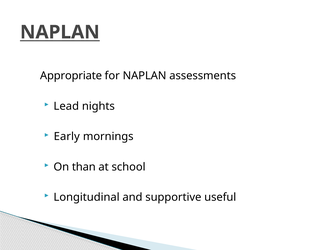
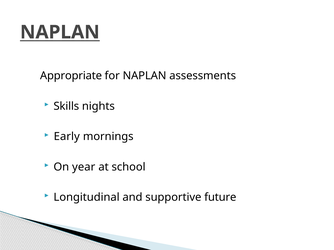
Lead: Lead -> Skills
than: than -> year
useful: useful -> future
